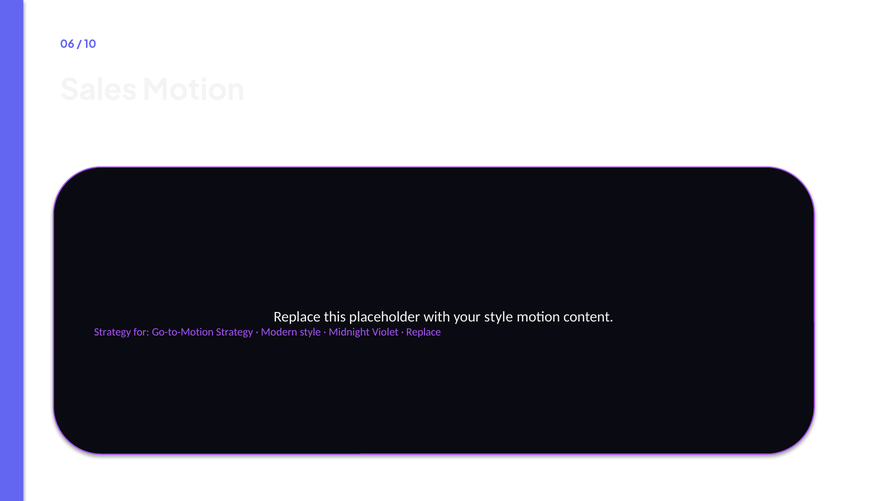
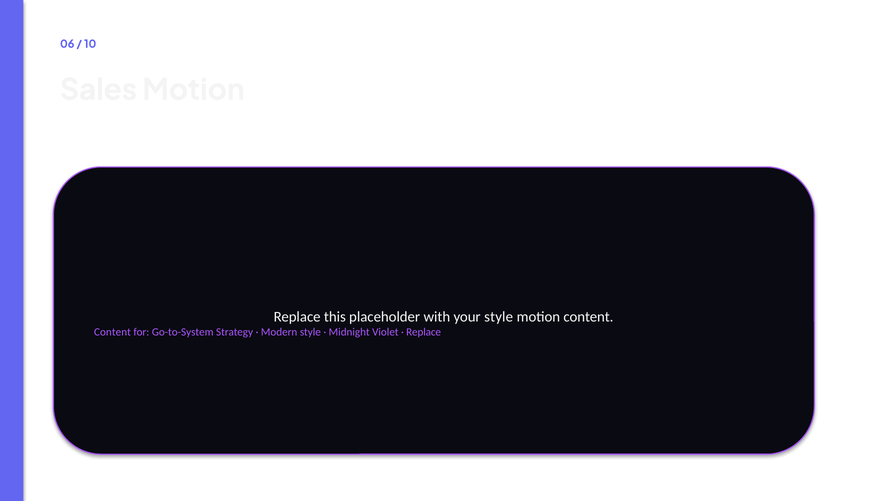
Strategy at (113, 332): Strategy -> Content
Go-to-Motion: Go-to-Motion -> Go-to-System
